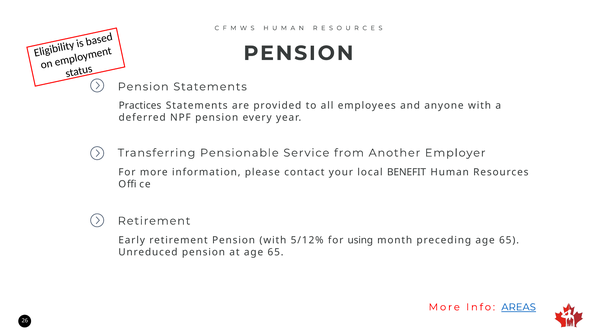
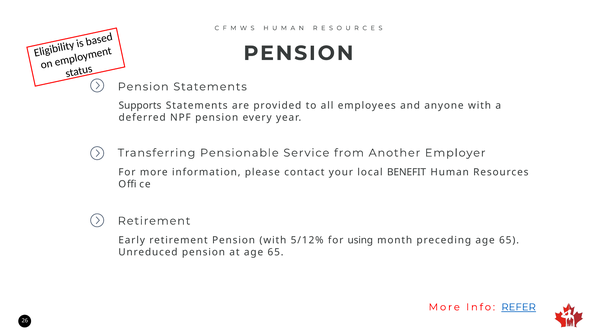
Practices: Practices -> Supports
AREAS: AREAS -> REFER
